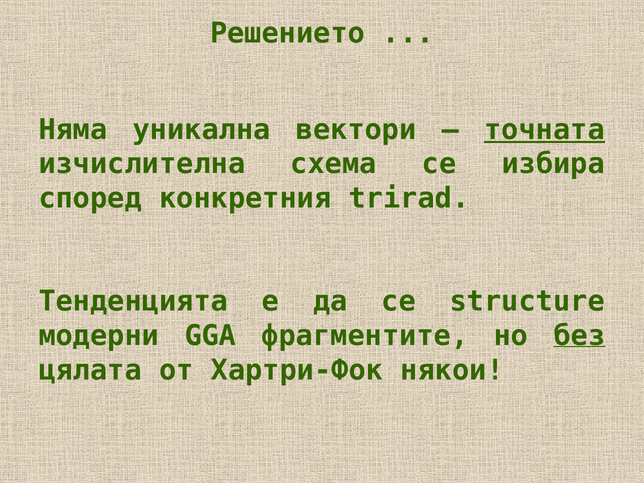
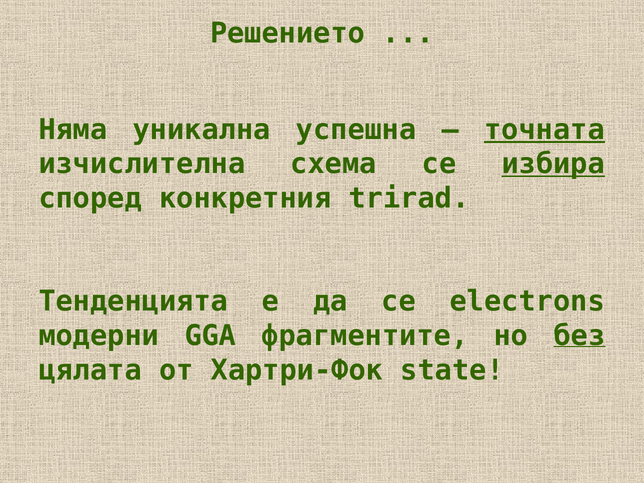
вектори: вектори -> успешна
избира underline: none -> present
structure: structure -> electrons
някои: някои -> state
